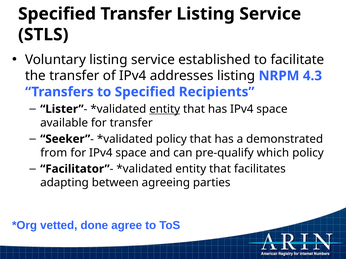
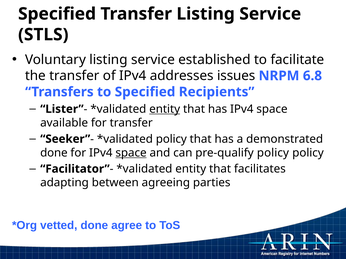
addresses listing: listing -> issues
4.3: 4.3 -> 6.8
from at (54, 153): from -> done
space at (131, 153) underline: none -> present
pre-qualify which: which -> policy
